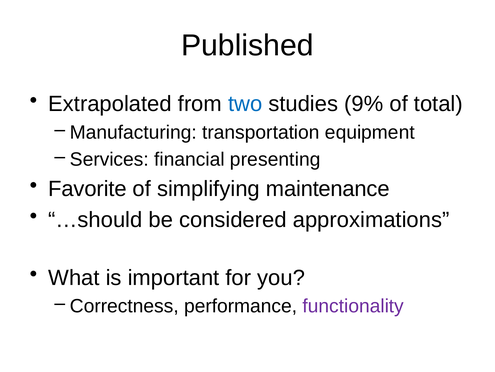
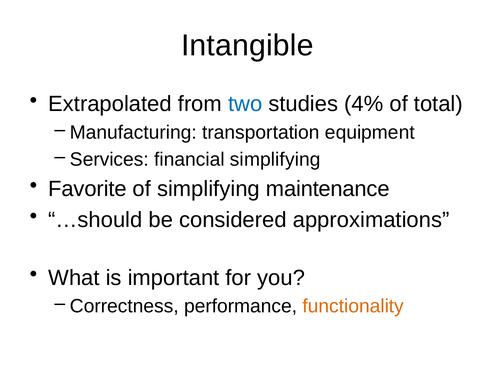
Published: Published -> Intangible
9%: 9% -> 4%
financial presenting: presenting -> simplifying
functionality colour: purple -> orange
